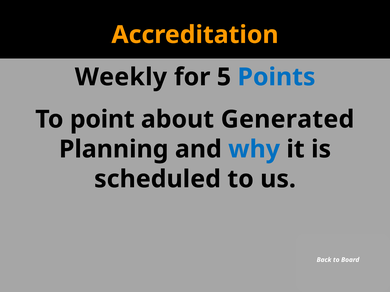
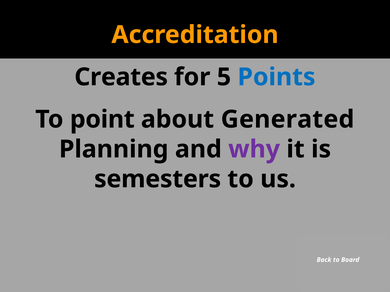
Weekly: Weekly -> Creates
why colour: blue -> purple
scheduled: scheduled -> semesters
